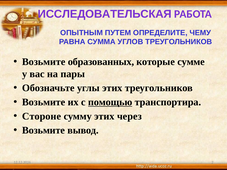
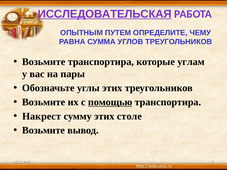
ИССЛЕДОВАТЕЛЬСКАЯ underline: none -> present
Возьмите образованных: образованных -> транспортира
сумме: сумме -> углам
Стороне: Стороне -> Накрест
через: через -> столе
